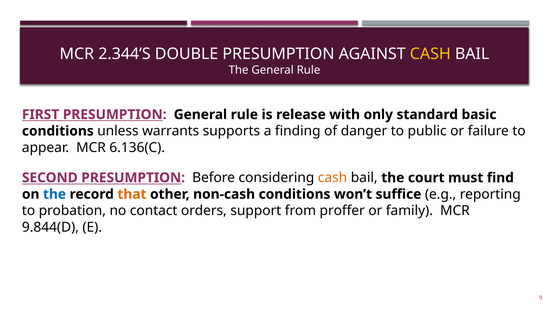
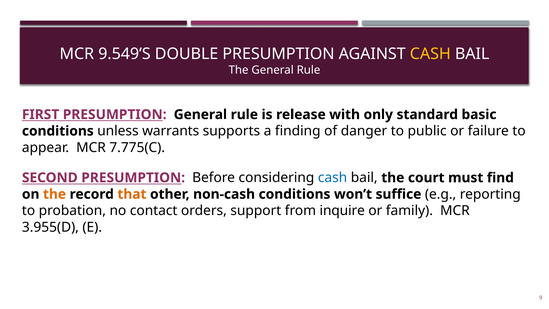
2.344’S: 2.344’S -> 9.549’S
6.136(C: 6.136(C -> 7.775(C
cash at (333, 178) colour: orange -> blue
the at (55, 194) colour: blue -> orange
proffer: proffer -> inquire
9.844(D: 9.844(D -> 3.955(D
